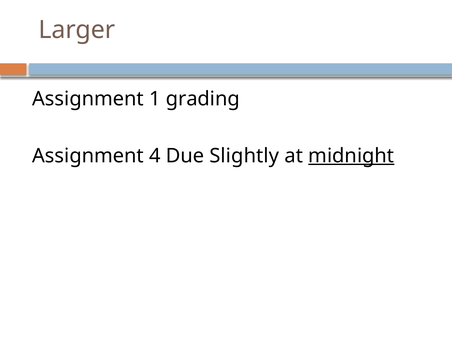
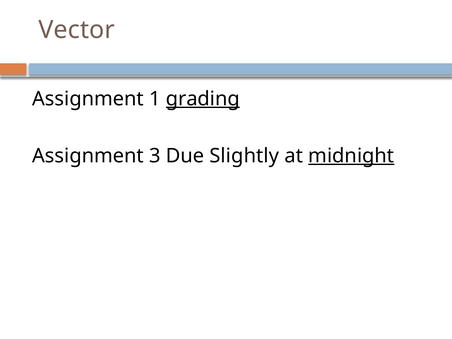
Larger: Larger -> Vector
grading underline: none -> present
4: 4 -> 3
